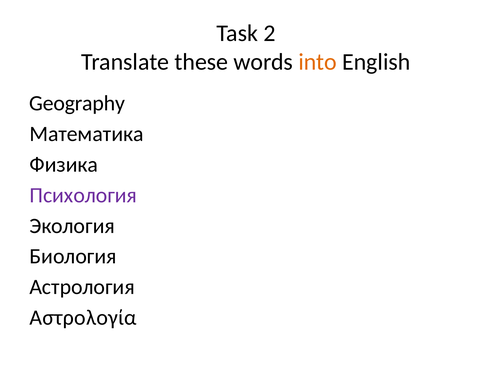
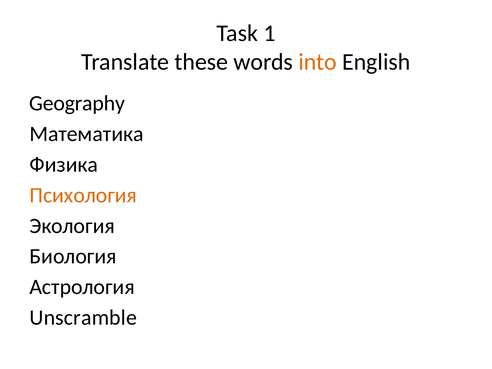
2: 2 -> 1
Психология colour: purple -> orange
Αστρολογία: Αστρολογία -> Unscramble
